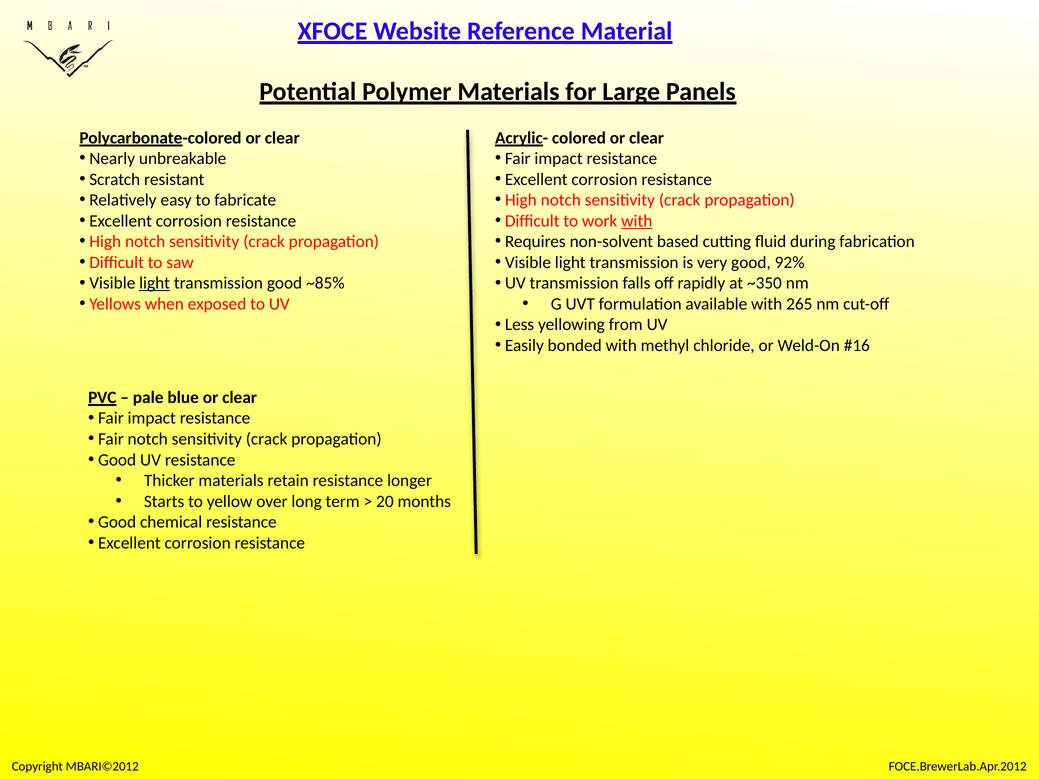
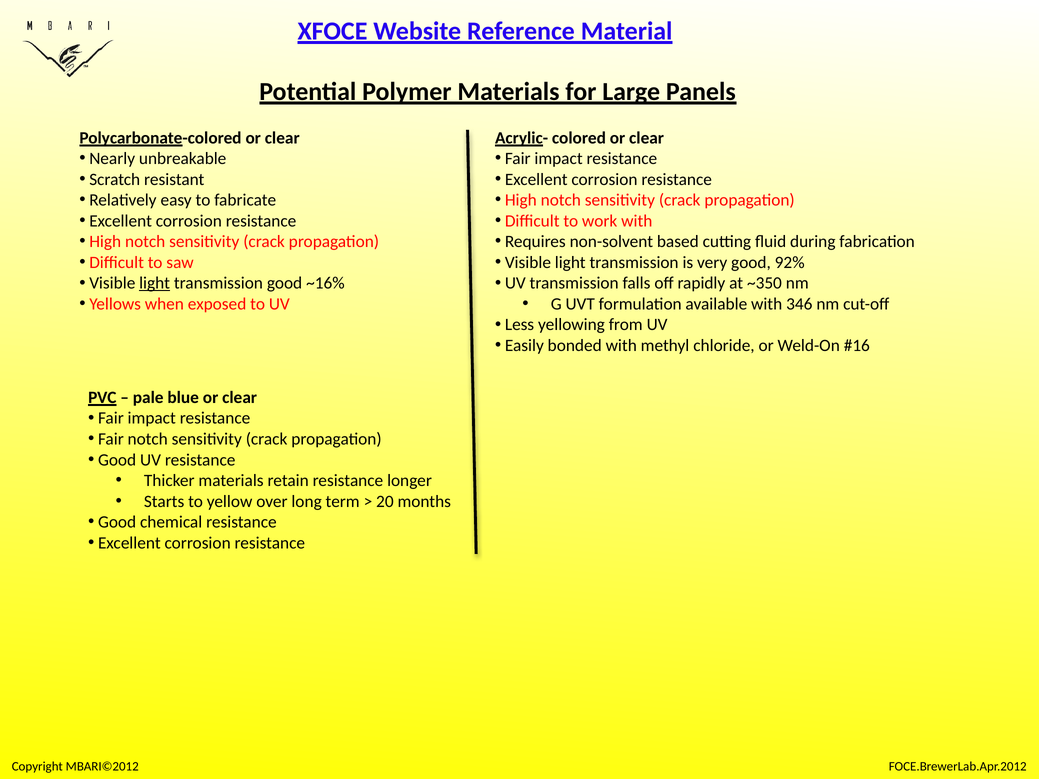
with at (637, 221) underline: present -> none
~85%: ~85% -> ~16%
265: 265 -> 346
